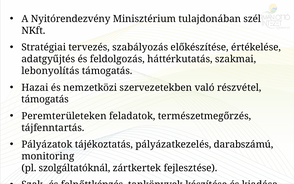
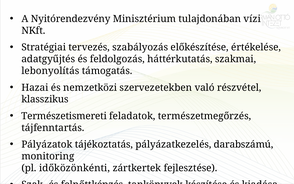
szél: szél -> vízi
támogatás at (45, 99): támogatás -> klasszikus
Peremterületeken: Peremterületeken -> Természetismereti
szolgáltatóknál: szolgáltatóknál -> időközönkénti
